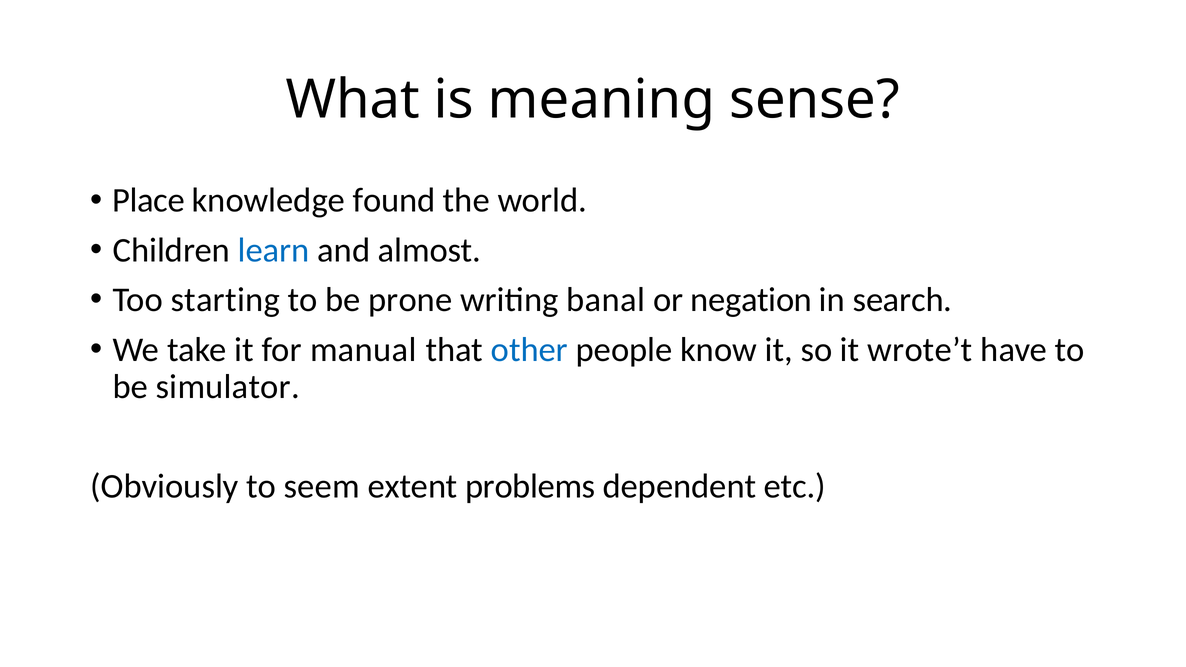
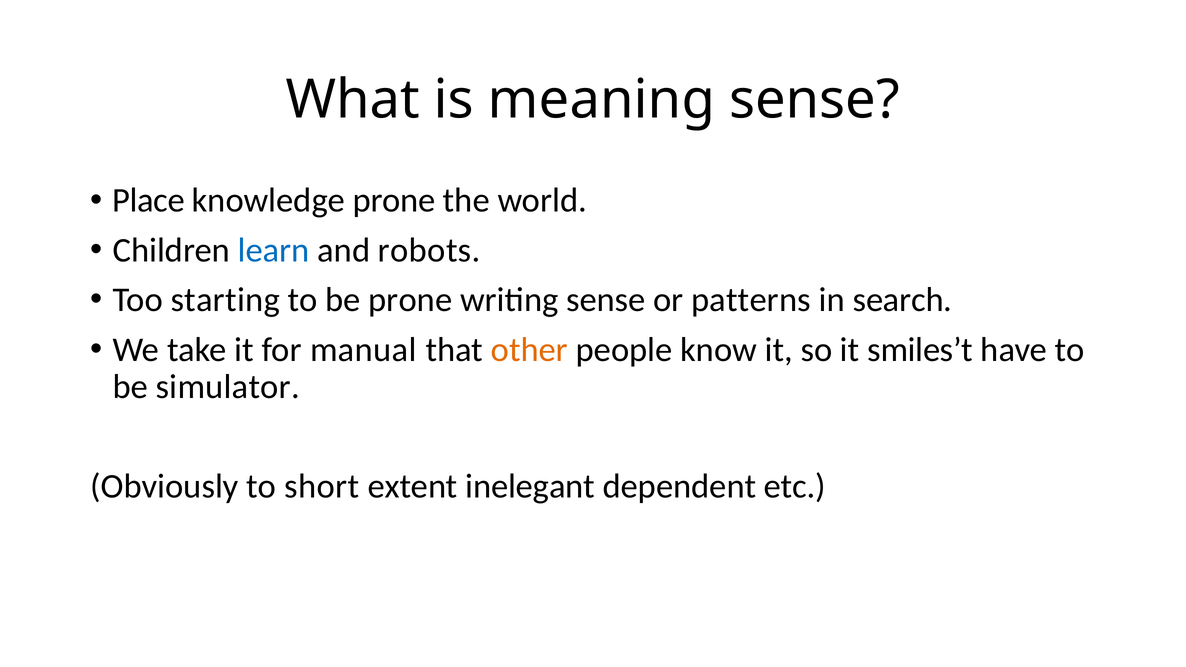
knowledge found: found -> prone
almost: almost -> robots
writing banal: banal -> sense
negation: negation -> patterns
other colour: blue -> orange
wrote’t: wrote’t -> smiles’t
seem: seem -> short
problems: problems -> inelegant
